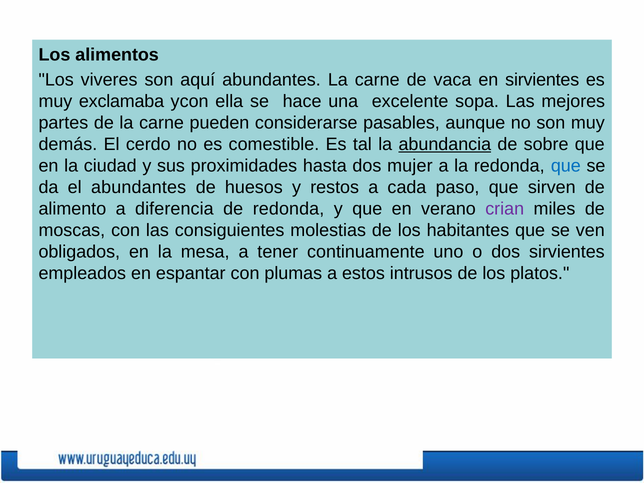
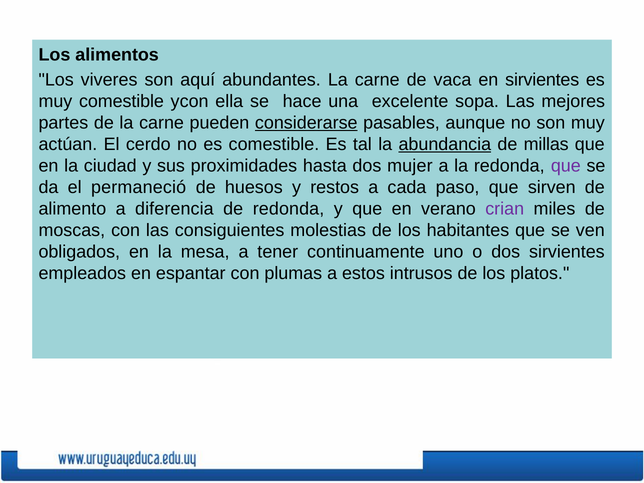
muy exclamaba: exclamaba -> comestible
considerarse underline: none -> present
demás: demás -> actúan
sobre: sobre -> millas
que at (566, 166) colour: blue -> purple
el abundantes: abundantes -> permaneció
